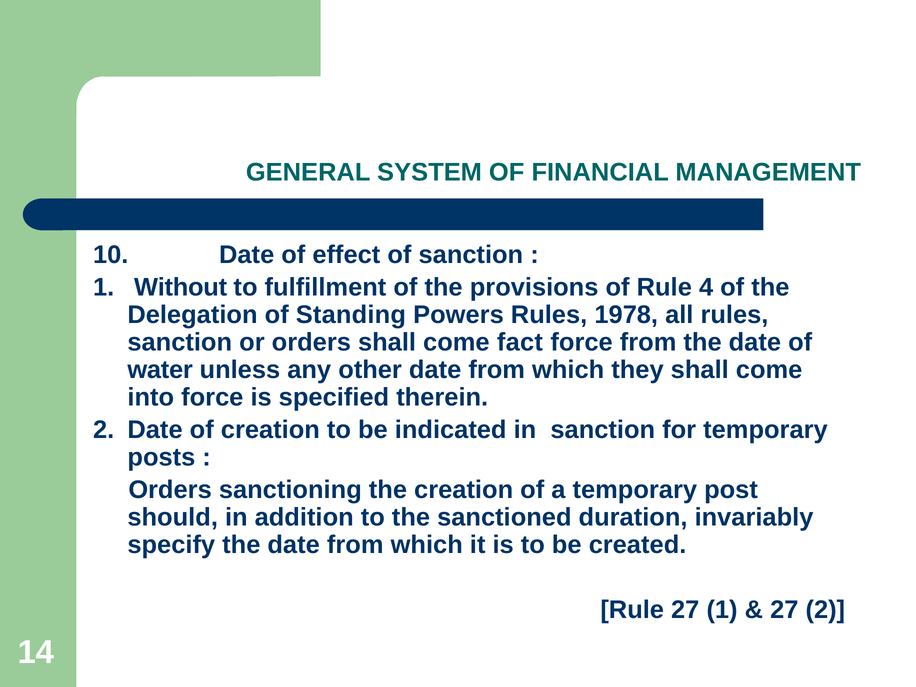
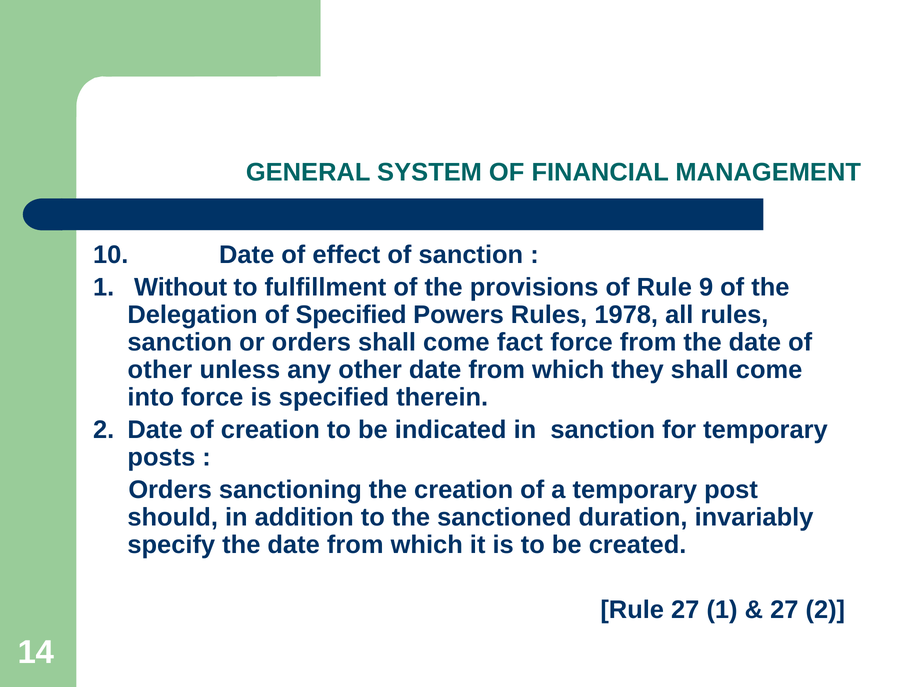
4: 4 -> 9
of Standing: Standing -> Specified
water at (160, 370): water -> other
